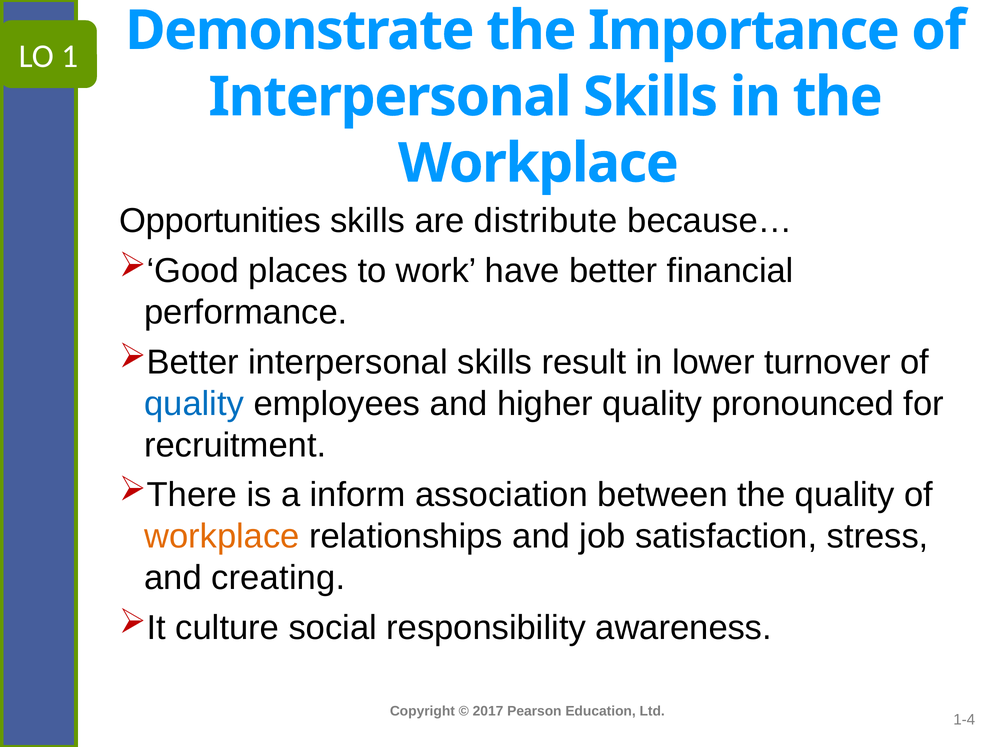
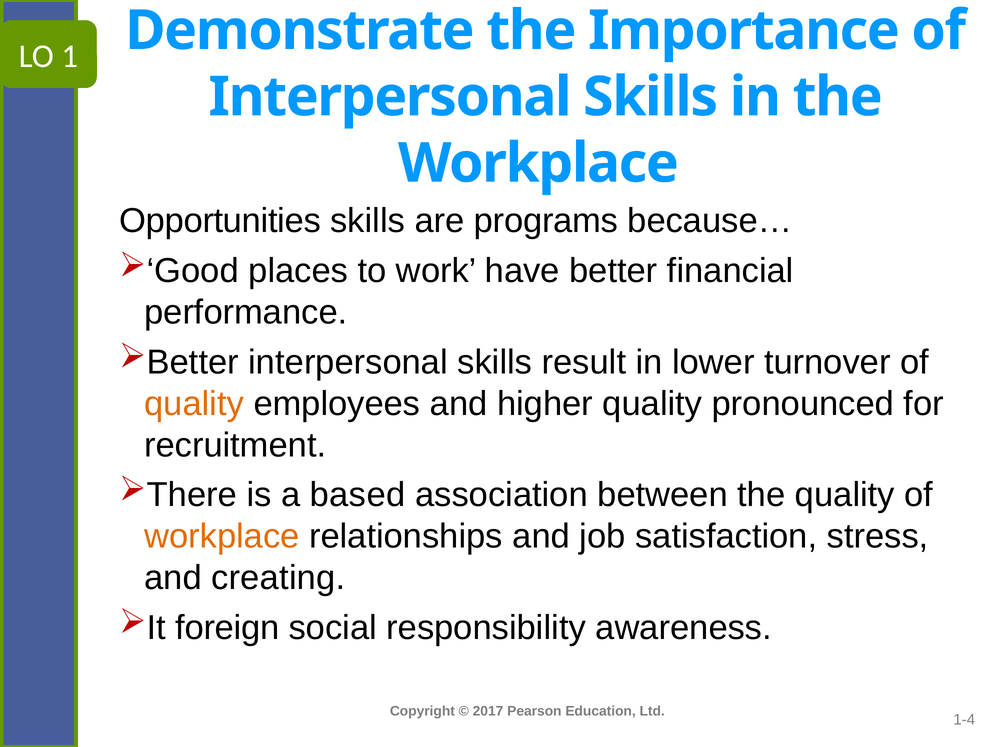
distribute: distribute -> programs
quality at (194, 404) colour: blue -> orange
inform: inform -> based
culture: culture -> foreign
